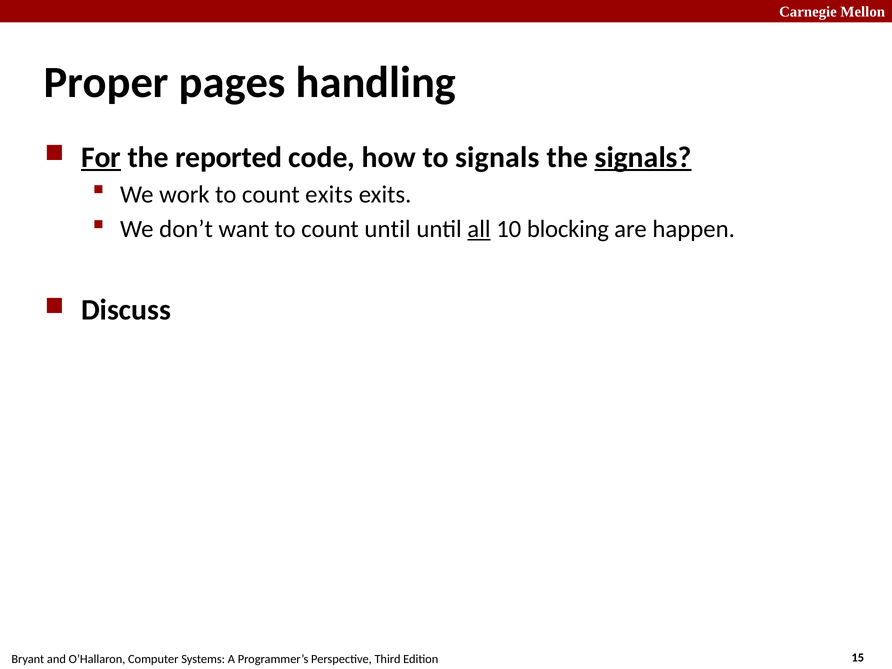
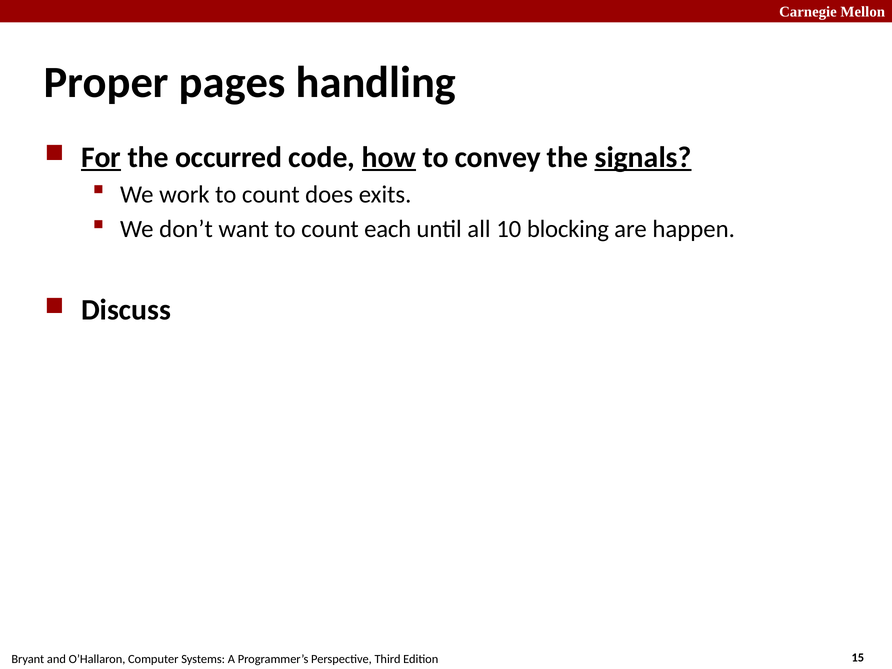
reported: reported -> occurred
how underline: none -> present
to signals: signals -> convey
count exits: exits -> does
count until: until -> each
all underline: present -> none
